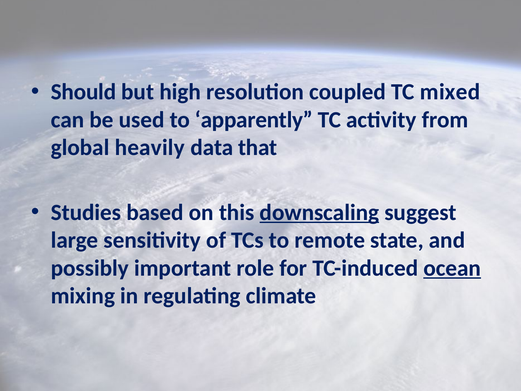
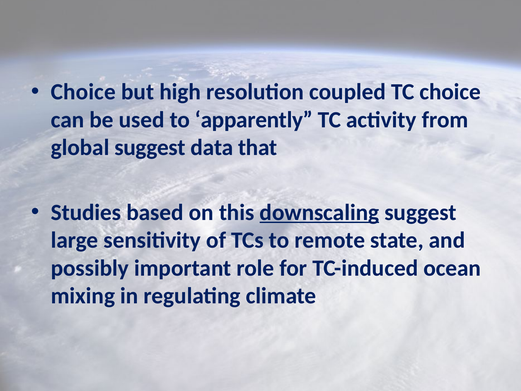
Should at (83, 92): Should -> Choice
TC mixed: mixed -> choice
global heavily: heavily -> suggest
ocean underline: present -> none
